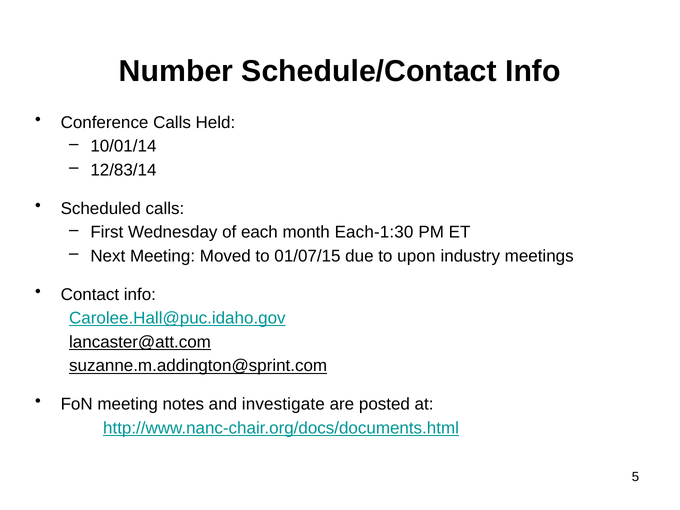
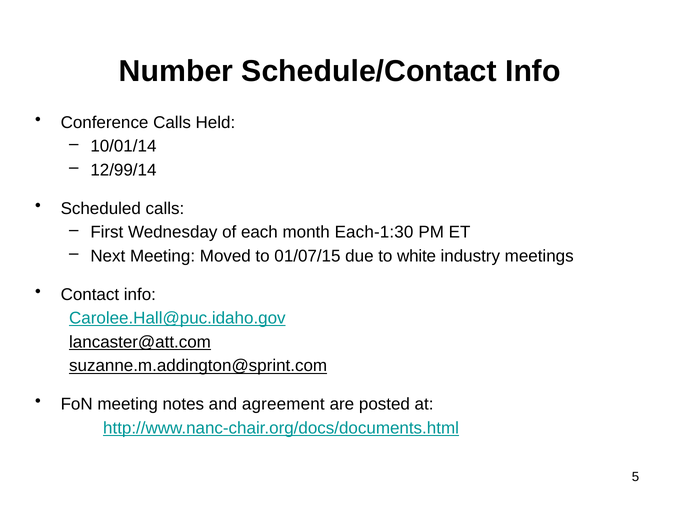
12/83/14: 12/83/14 -> 12/99/14
upon: upon -> white
investigate: investigate -> agreement
